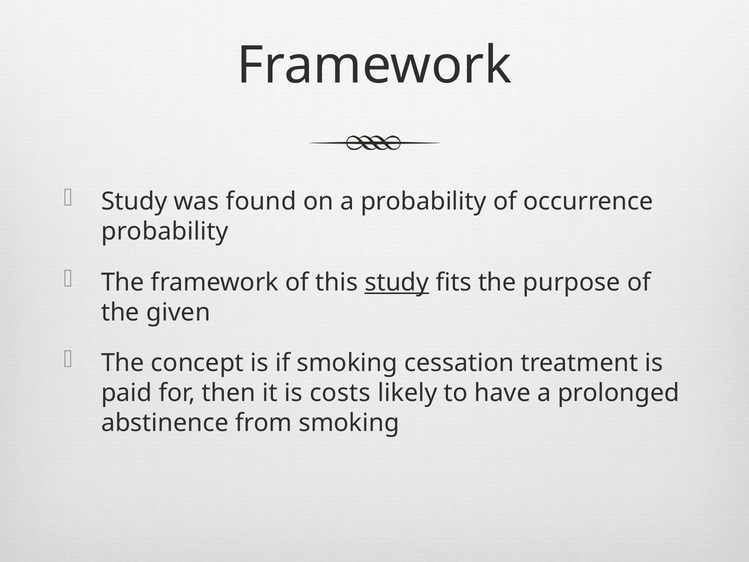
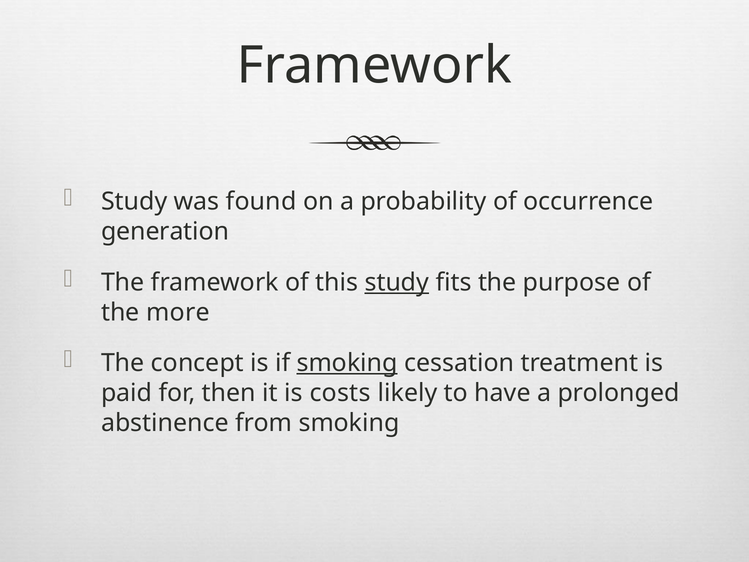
probability at (165, 231): probability -> generation
given: given -> more
smoking at (347, 363) underline: none -> present
